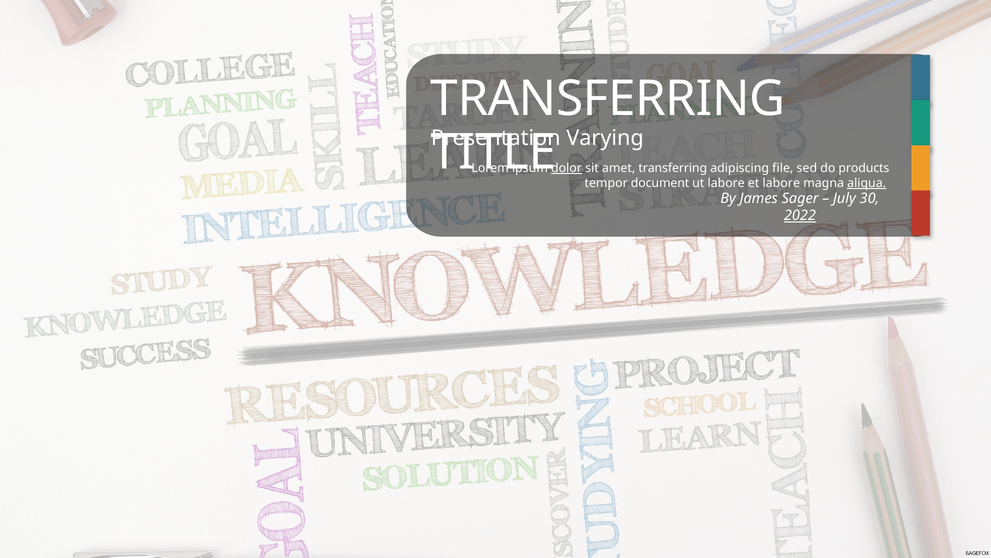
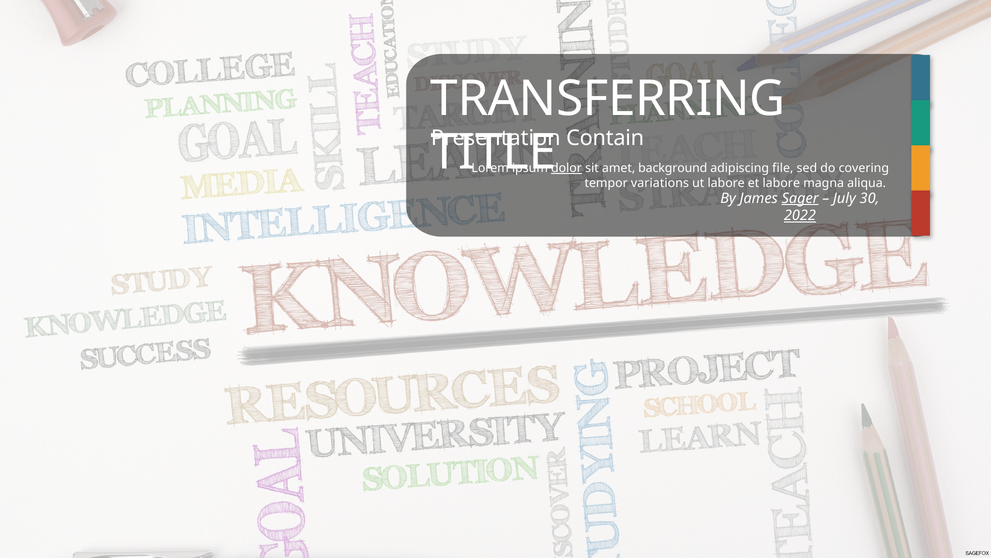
Varying: Varying -> Contain
amet transferring: transferring -> background
products: products -> covering
document: document -> variations
aliqua underline: present -> none
Sager underline: none -> present
